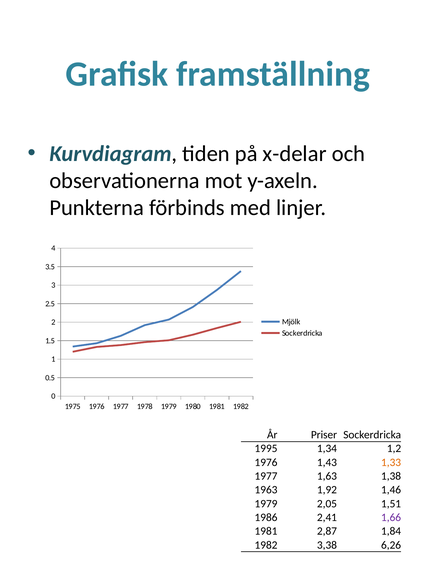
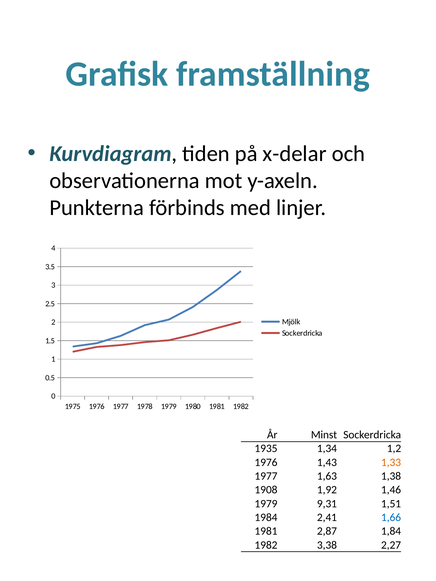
Priser: Priser -> Minst
1995: 1995 -> 1935
1963: 1963 -> 1908
2,05: 2,05 -> 9,31
1986: 1986 -> 1984
1,66 colour: purple -> blue
6,26: 6,26 -> 2,27
